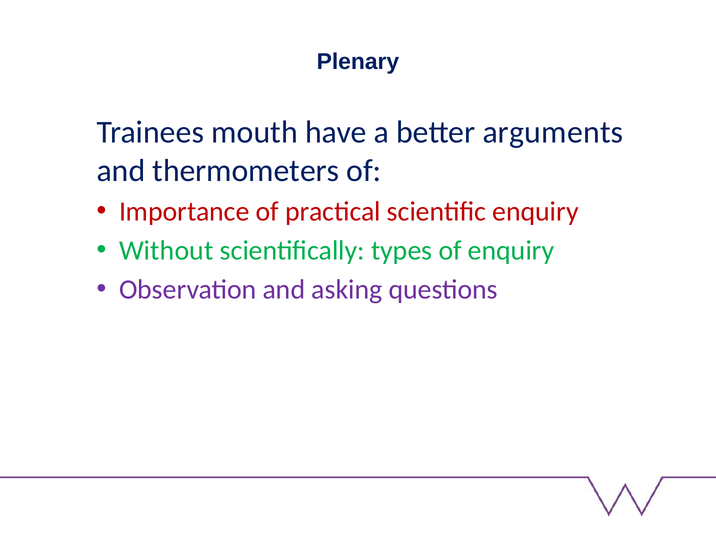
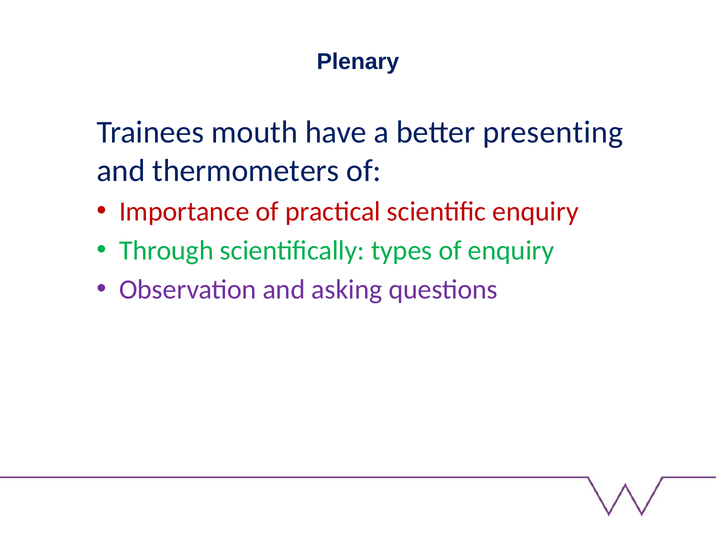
arguments: arguments -> presenting
Without: Without -> Through
